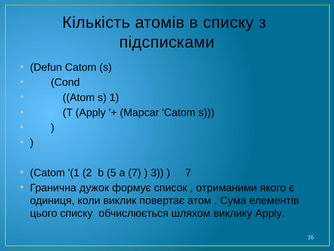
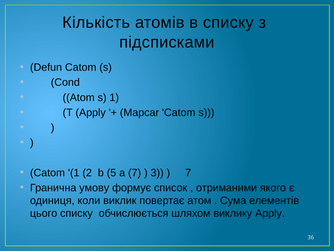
дужок: дужок -> умову
